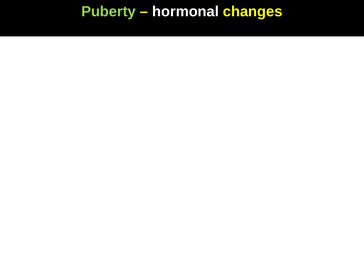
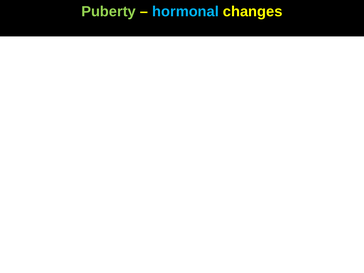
hormonal colour: white -> light blue
